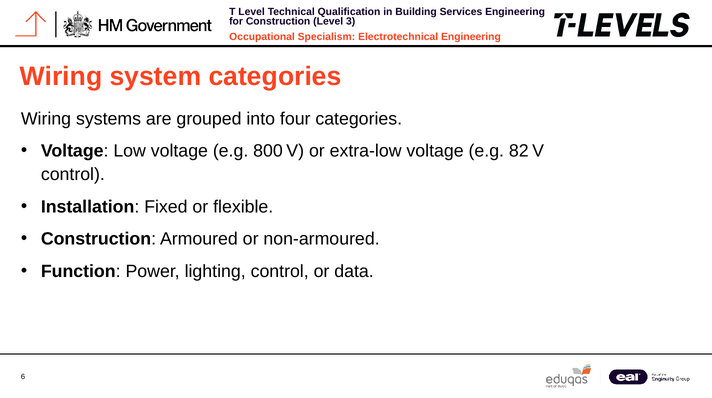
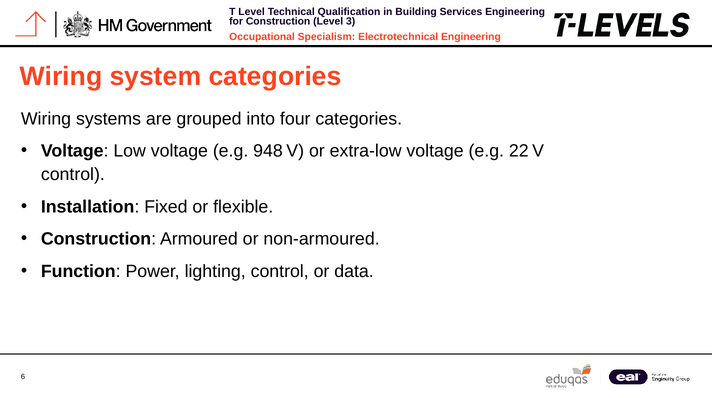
800: 800 -> 948
82: 82 -> 22
